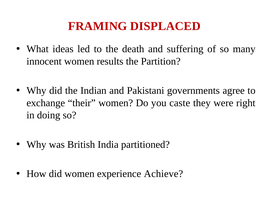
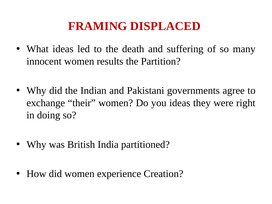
you caste: caste -> ideas
Achieve: Achieve -> Creation
